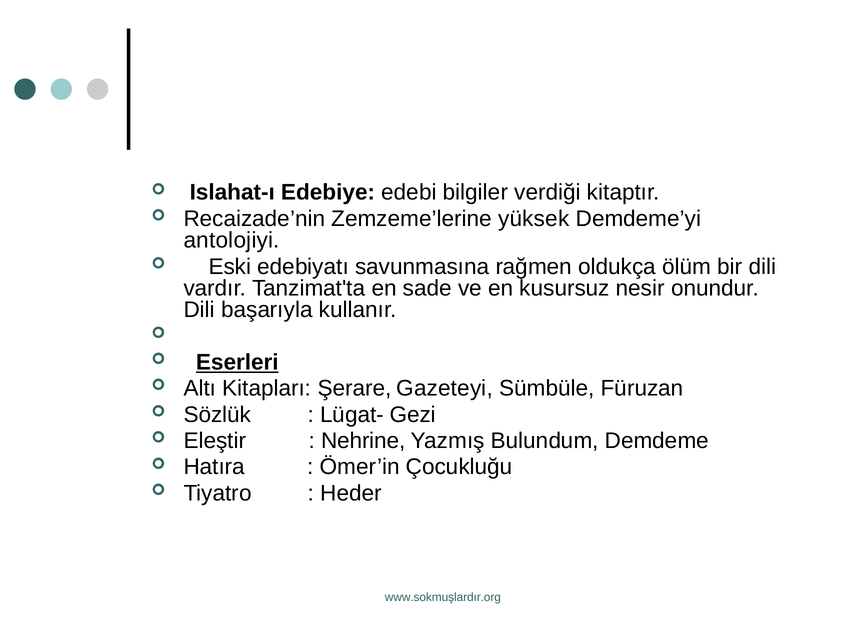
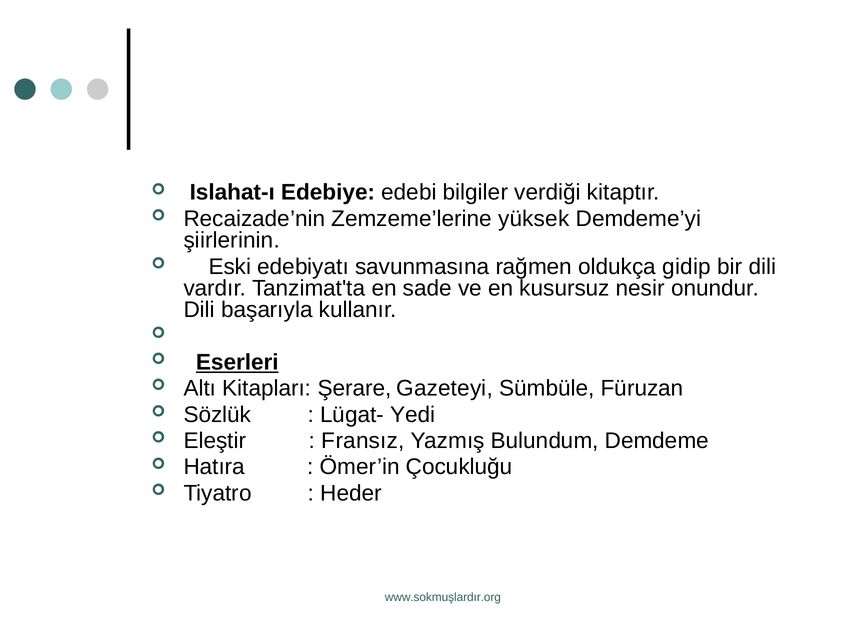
antolojiyi: antolojiyi -> şiirlerinin
ölüm: ölüm -> gidip
Gezi: Gezi -> Yedi
Nehrine: Nehrine -> Fransız
